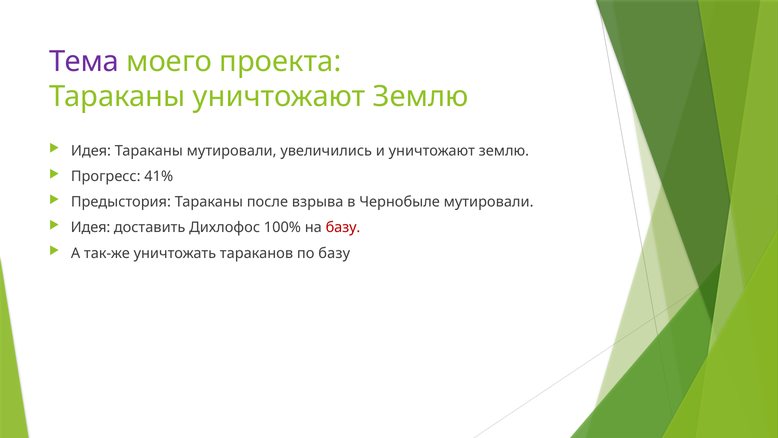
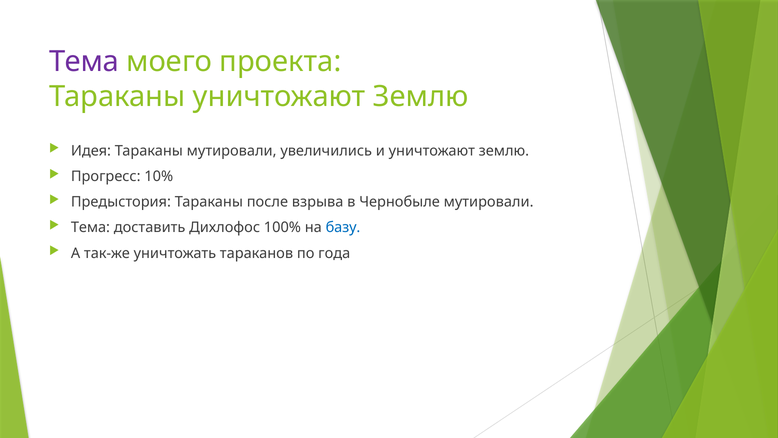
41%: 41% -> 10%
Идея at (91, 227): Идея -> Тема
базу at (343, 227) colour: red -> blue
по базу: базу -> года
